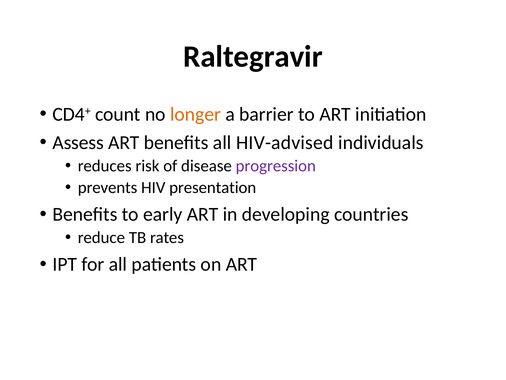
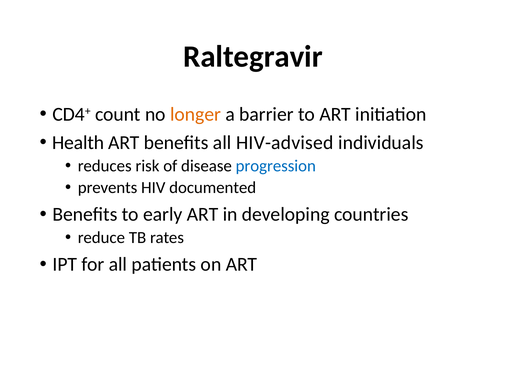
Assess: Assess -> Health
progression colour: purple -> blue
presentation: presentation -> documented
